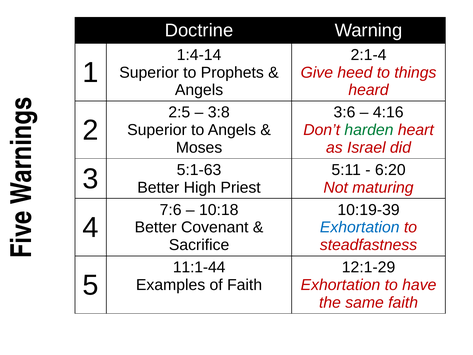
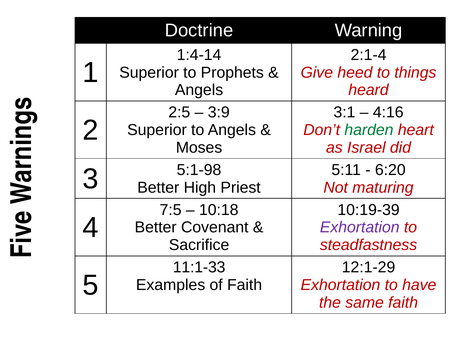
3:8: 3:8 -> 3:9
3:6: 3:6 -> 3:1
5:1-63: 5:1-63 -> 5:1-98
7:6: 7:6 -> 7:5
Exhortation at (360, 227) colour: blue -> purple
11:1-44: 11:1-44 -> 11:1-33
